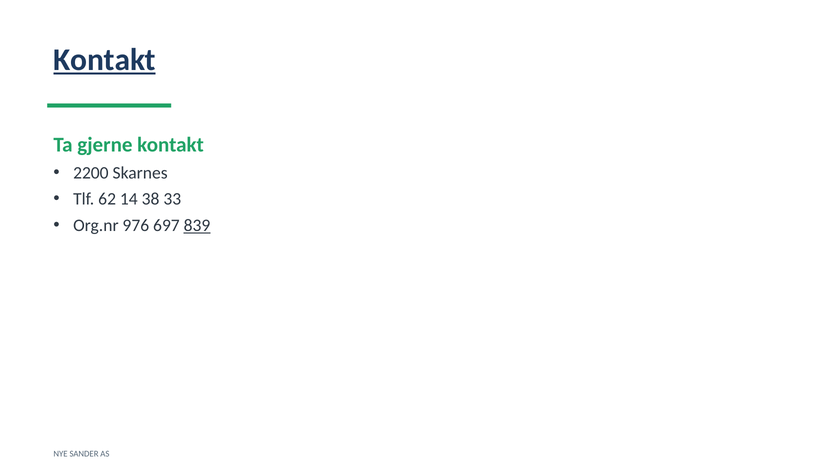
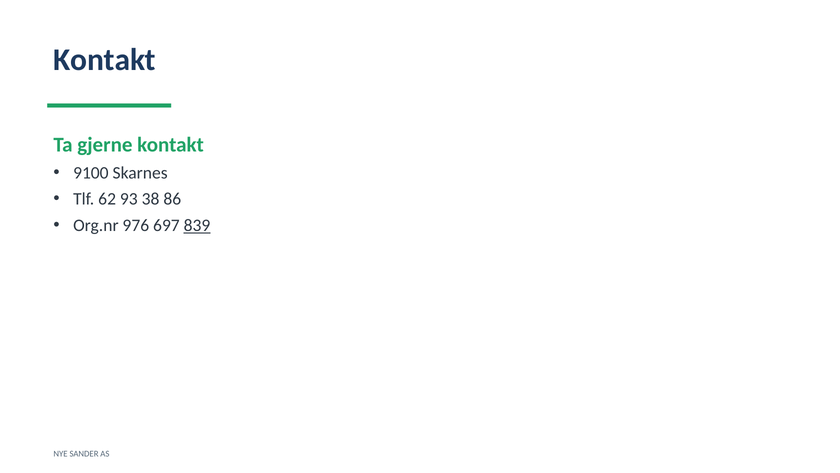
Kontakt at (105, 60) underline: present -> none
2200: 2200 -> 9100
14: 14 -> 93
33: 33 -> 86
